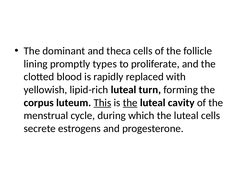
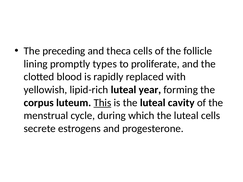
dominant: dominant -> preceding
turn: turn -> year
the at (130, 103) underline: present -> none
